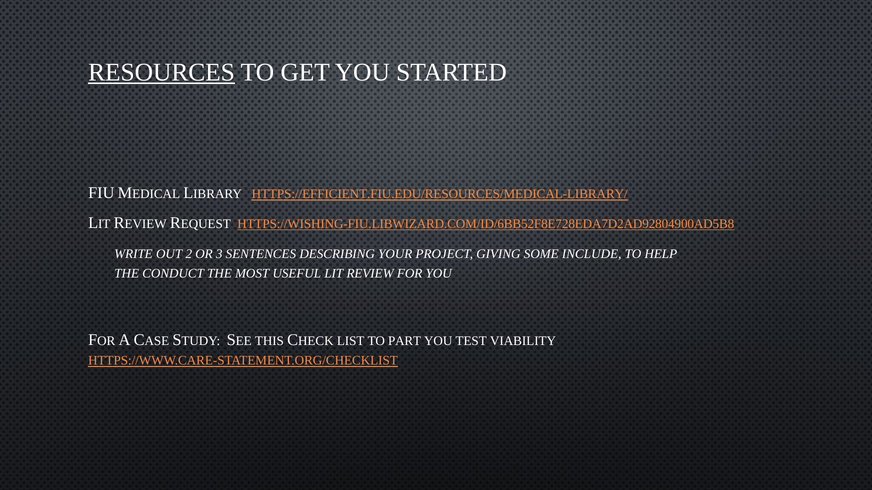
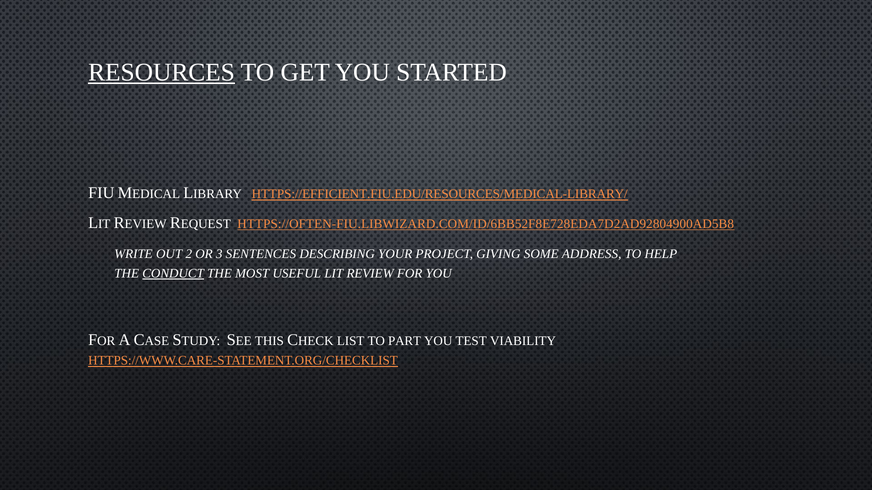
HTTPS://WISHING-FIU.LIBWIZARD.COM/ID/6BB52F8E728EDA7D2AD92804900AD5B8: HTTPS://WISHING-FIU.LIBWIZARD.COM/ID/6BB52F8E728EDA7D2AD92804900AD5B8 -> HTTPS://OFTEN-FIU.LIBWIZARD.COM/ID/6BB52F8E728EDA7D2AD92804900AD5B8
INCLUDE: INCLUDE -> ADDRESS
CONDUCT underline: none -> present
